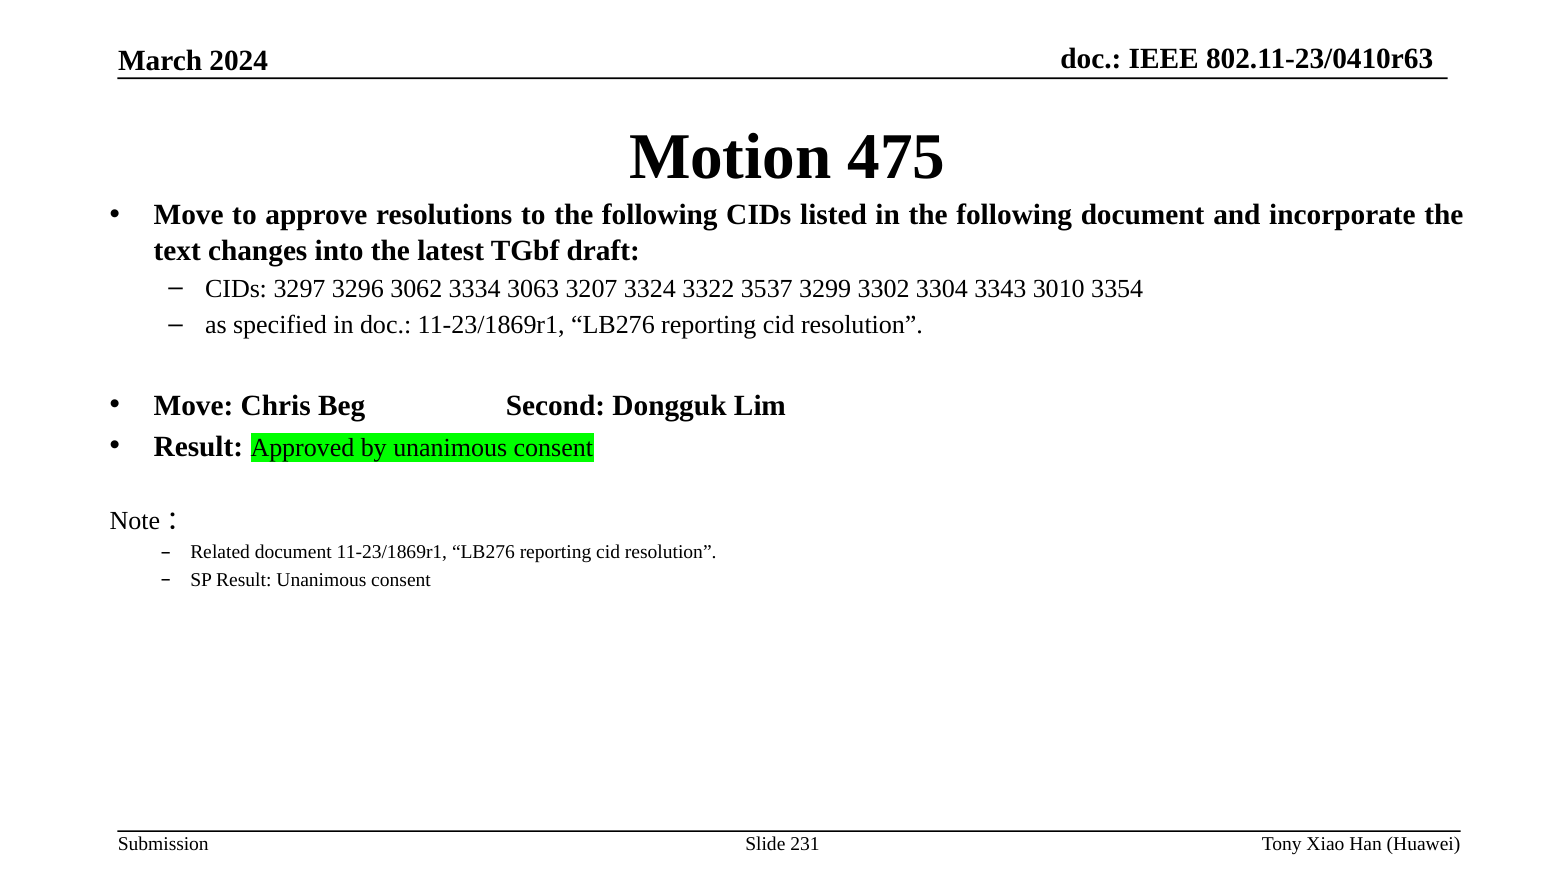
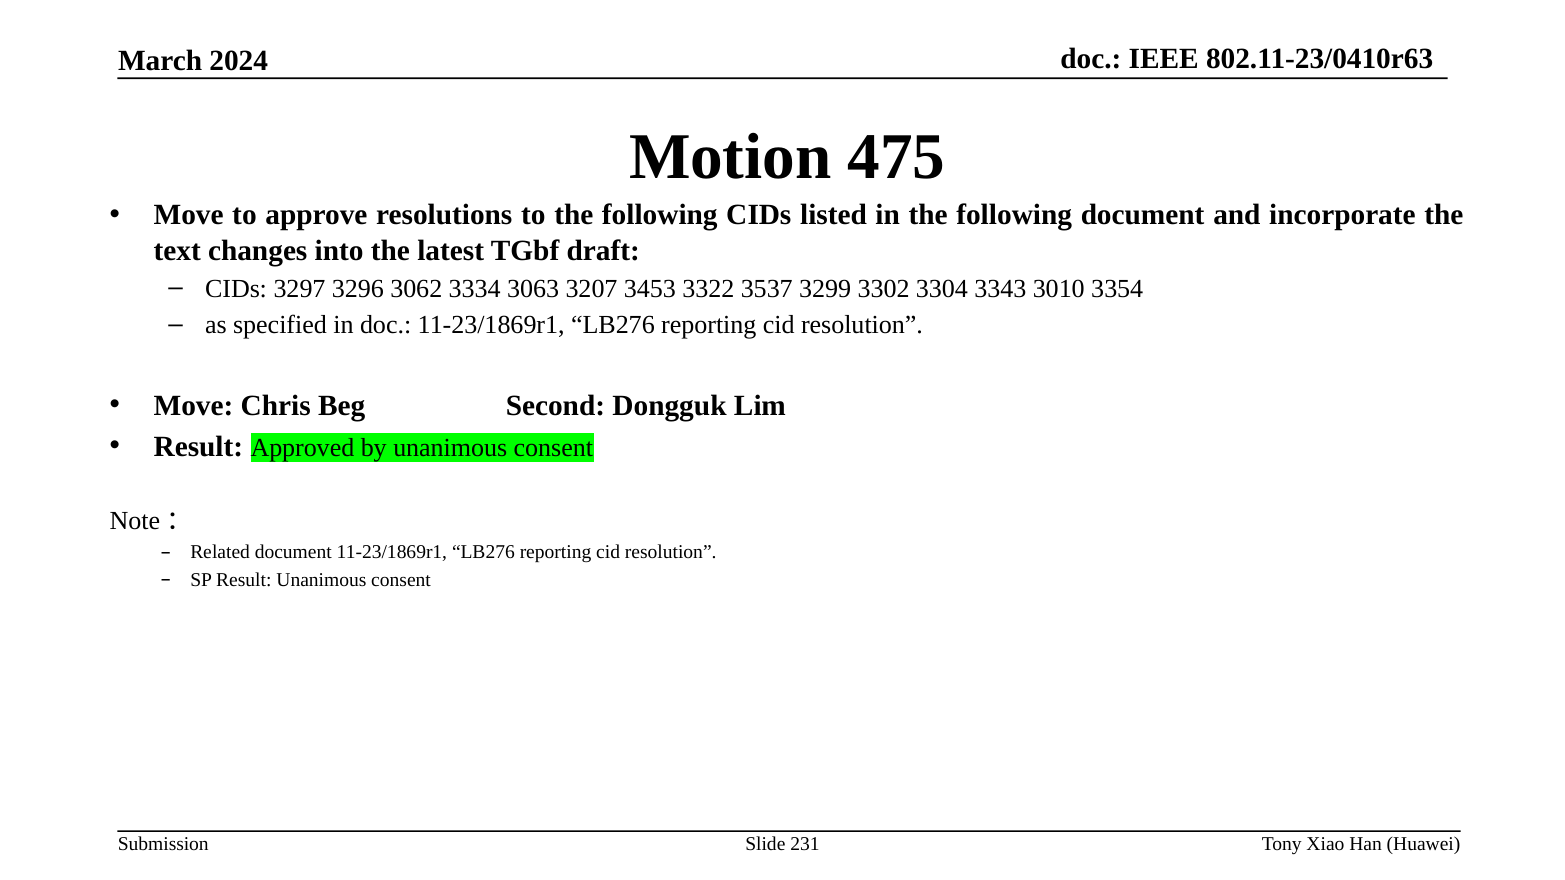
3324: 3324 -> 3453
